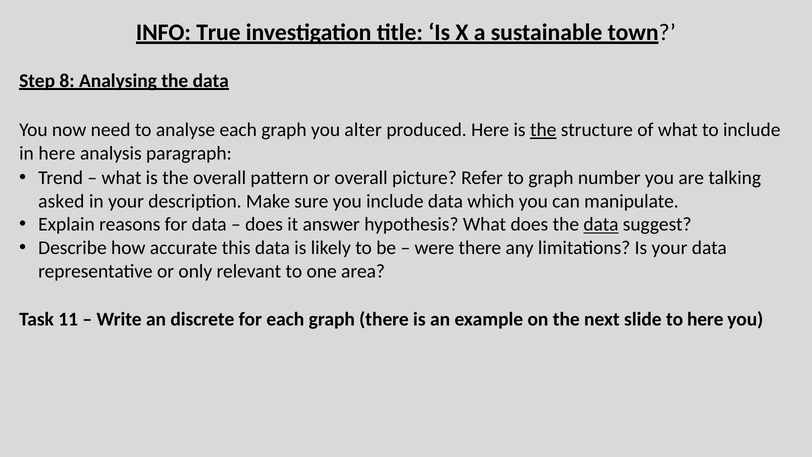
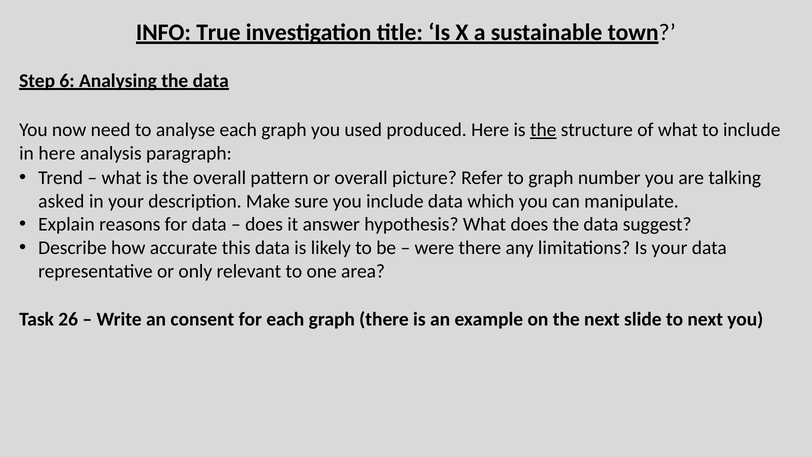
8: 8 -> 6
alter: alter -> used
data at (601, 224) underline: present -> none
11: 11 -> 26
discrete: discrete -> consent
to here: here -> next
